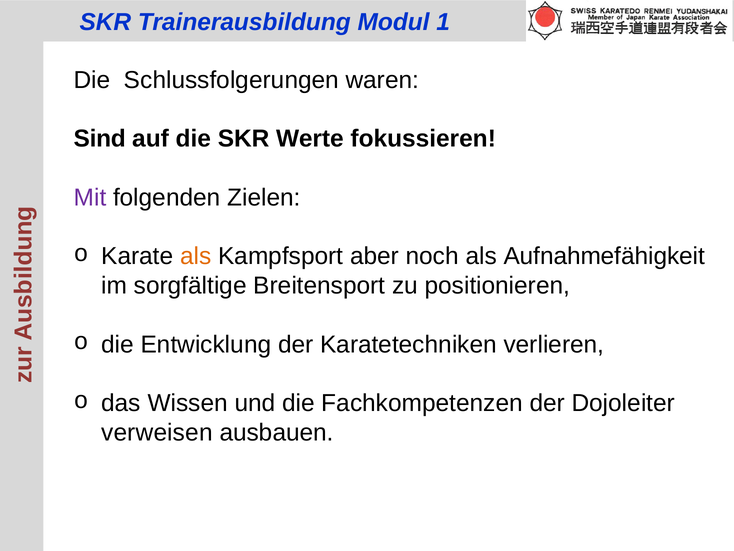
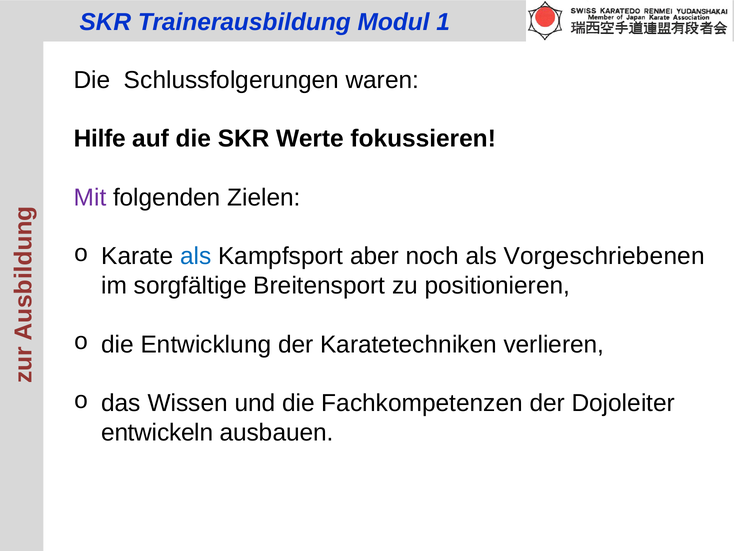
Sind: Sind -> Hilfe
als at (196, 256) colour: orange -> blue
Aufnahmefähigkeit: Aufnahmefähigkeit -> Vorgeschriebenen
verweisen: verweisen -> entwickeln
